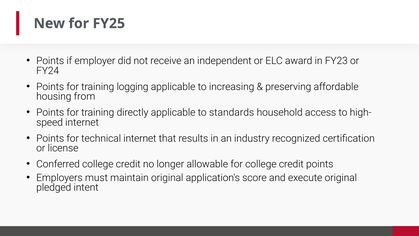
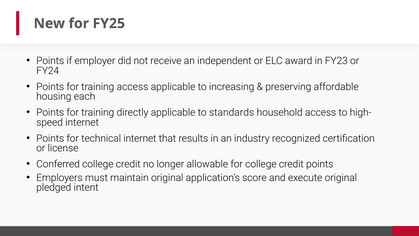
training logging: logging -> access
from: from -> each
